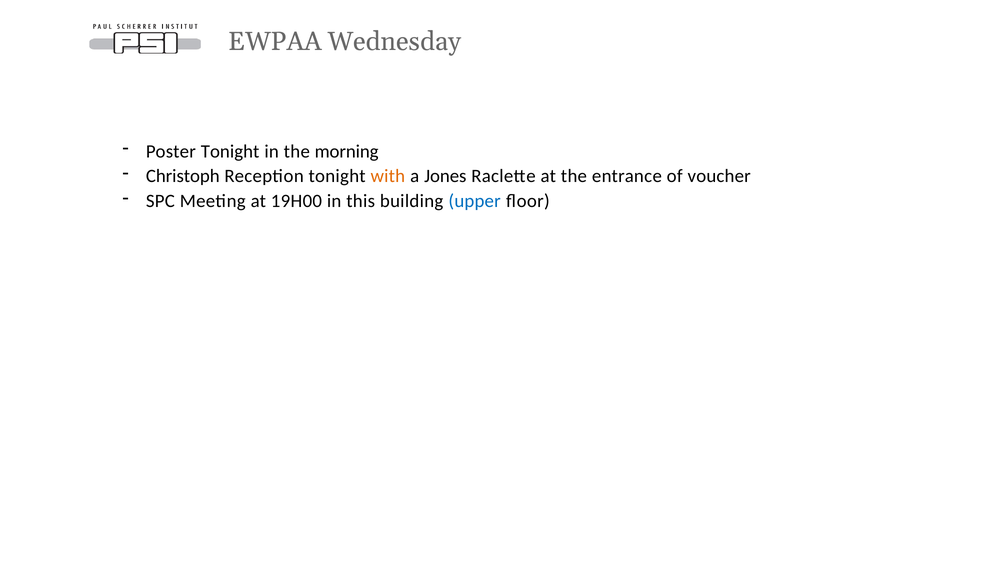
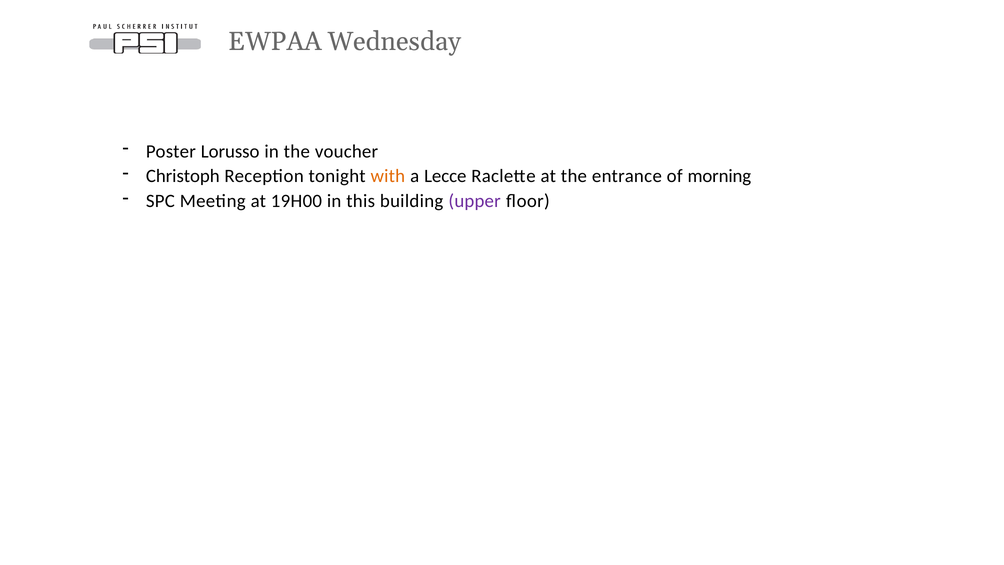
Poster Tonight: Tonight -> Lorusso
morning: morning -> voucher
Jones: Jones -> Lecce
voucher: voucher -> morning
upper colour: blue -> purple
